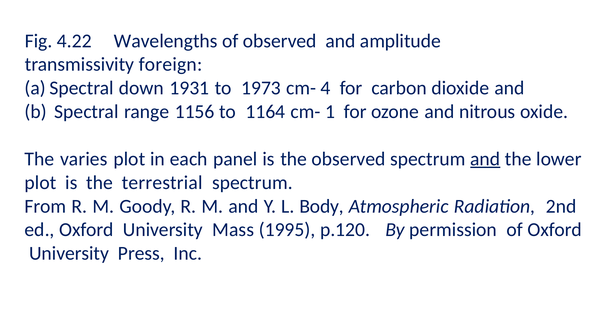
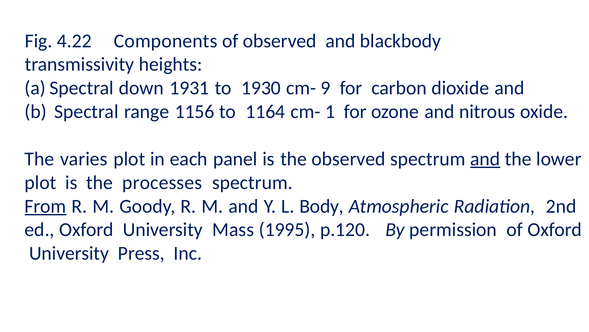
Wavelengths: Wavelengths -> Components
amplitude: amplitude -> blackbody
foreign: foreign -> heights
1973: 1973 -> 1930
4: 4 -> 9
terrestrial: terrestrial -> processes
From underline: none -> present
